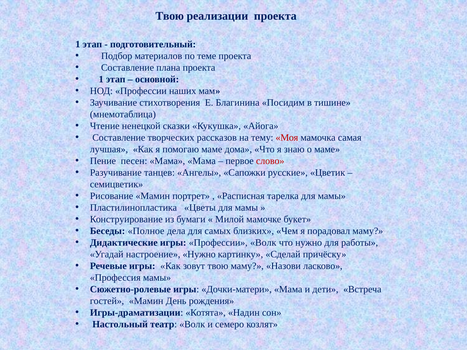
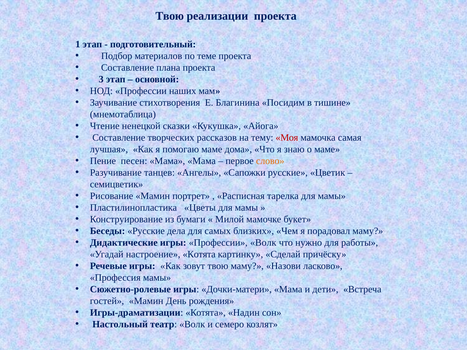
1 at (101, 79): 1 -> 3
слово colour: red -> orange
Беседы Полное: Полное -> Русские
настроение Нужно: Нужно -> Котята
